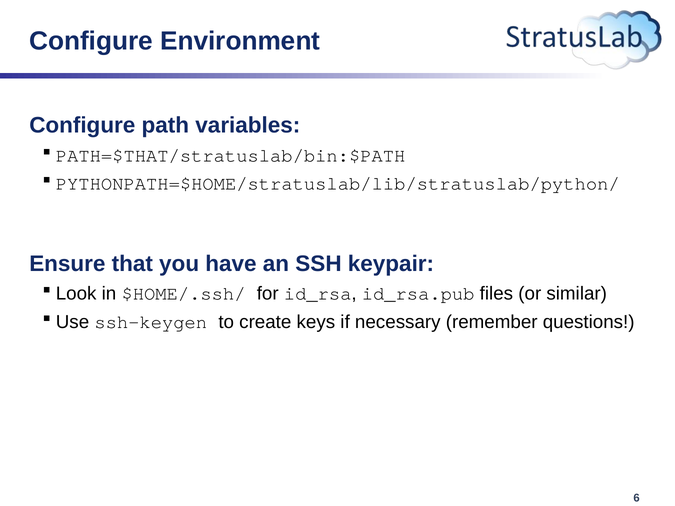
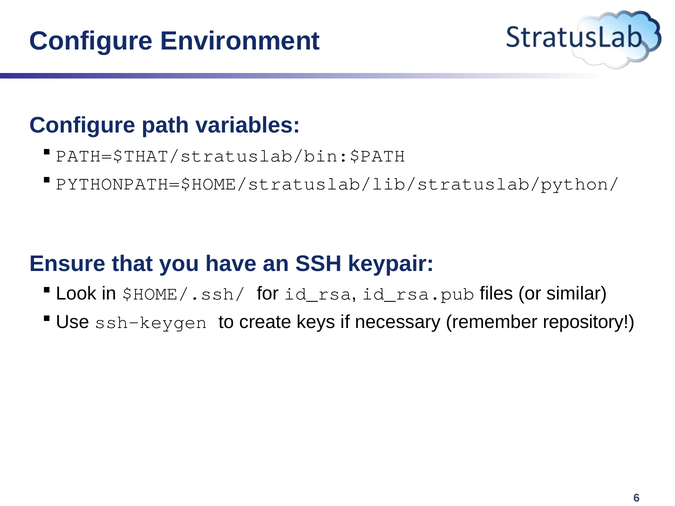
questions: questions -> repository
